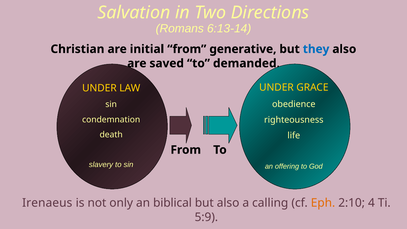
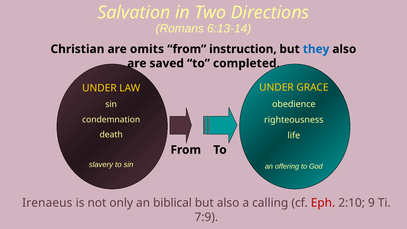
initial: initial -> omits
generative: generative -> instruction
demanded: demanded -> completed
Eph colour: orange -> red
4: 4 -> 9
5:9: 5:9 -> 7:9
